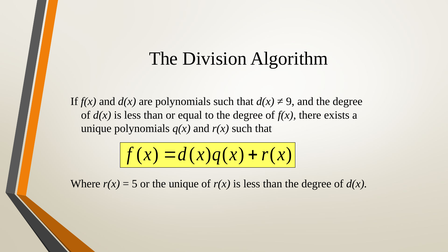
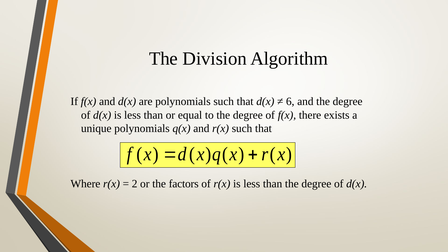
9: 9 -> 6
5: 5 -> 2
the unique: unique -> factors
